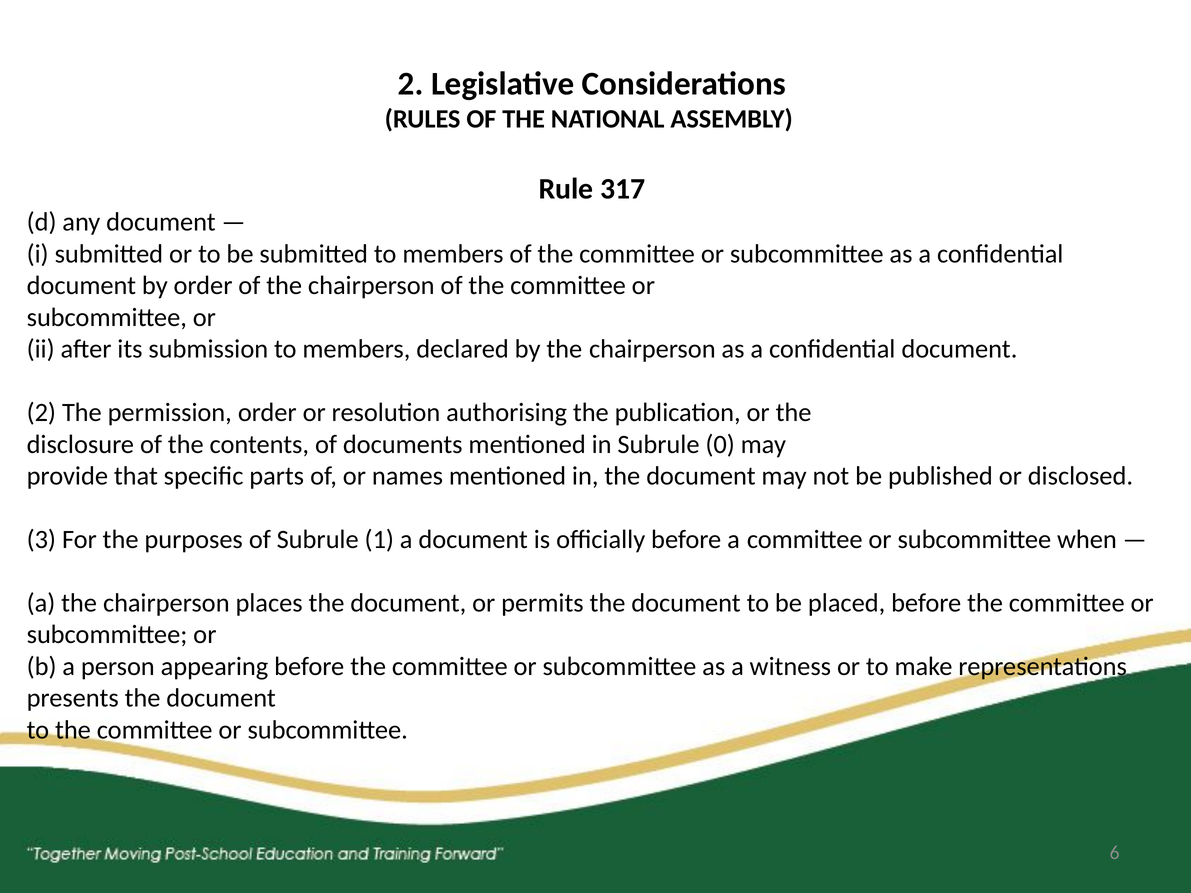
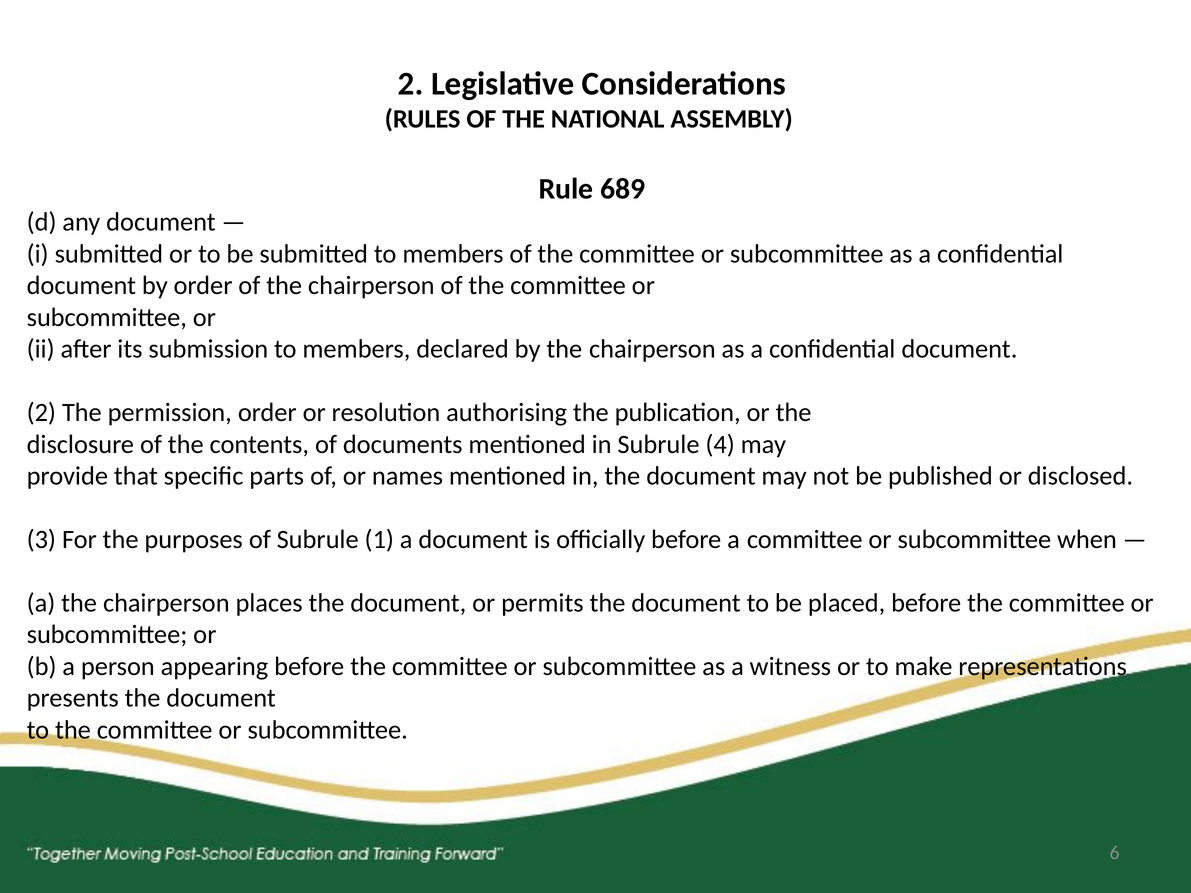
317: 317 -> 689
0: 0 -> 4
